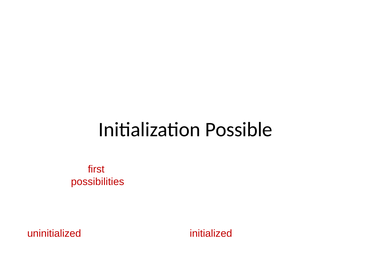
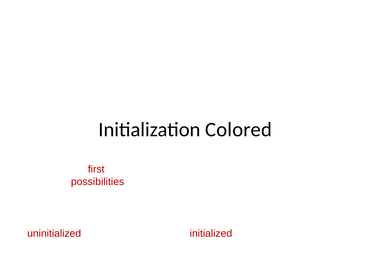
Possible: Possible -> Colored
